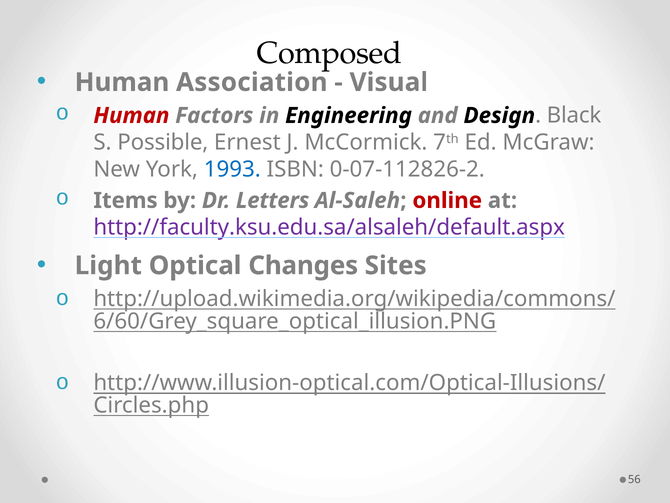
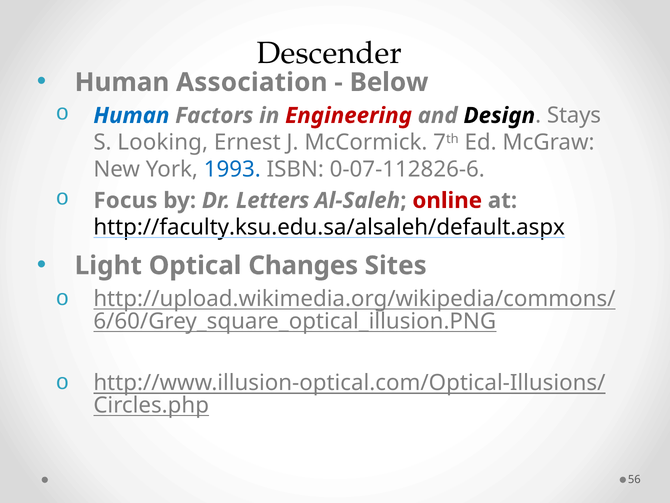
Composed: Composed -> Descender
Visual: Visual -> Below
Human at (131, 115) colour: red -> blue
Engineering colour: black -> red
Black: Black -> Stays
Possible: Possible -> Looking
0-07-112826-2: 0-07-112826-2 -> 0-07-112826-6
Items: Items -> Focus
http://faculty.ksu.edu.sa/alsaleh/default.aspx colour: purple -> black
